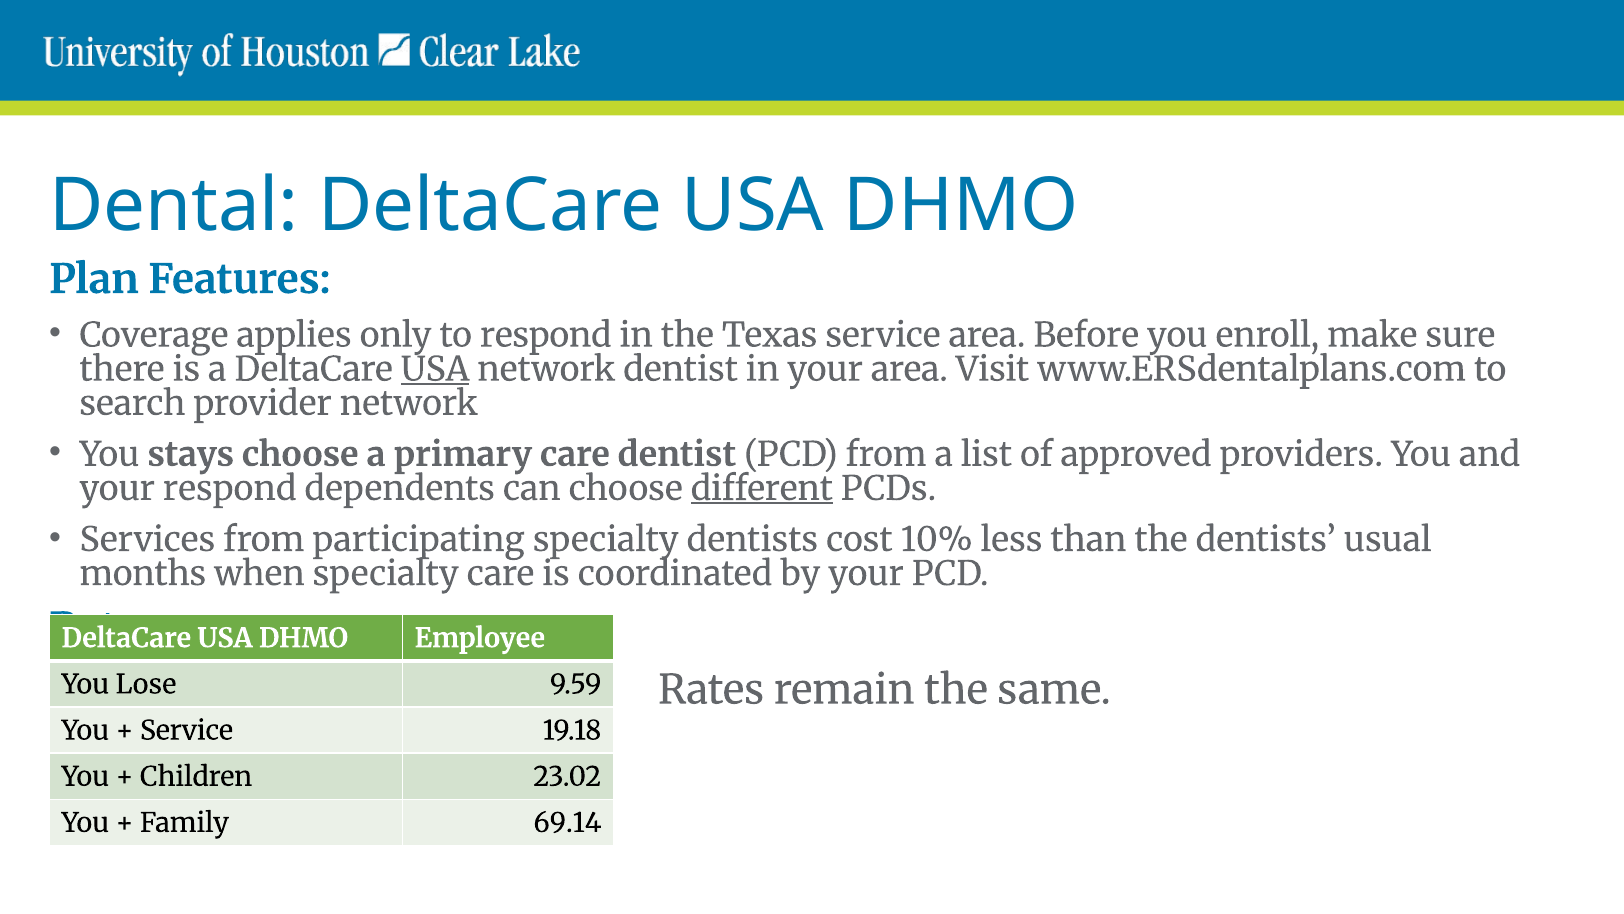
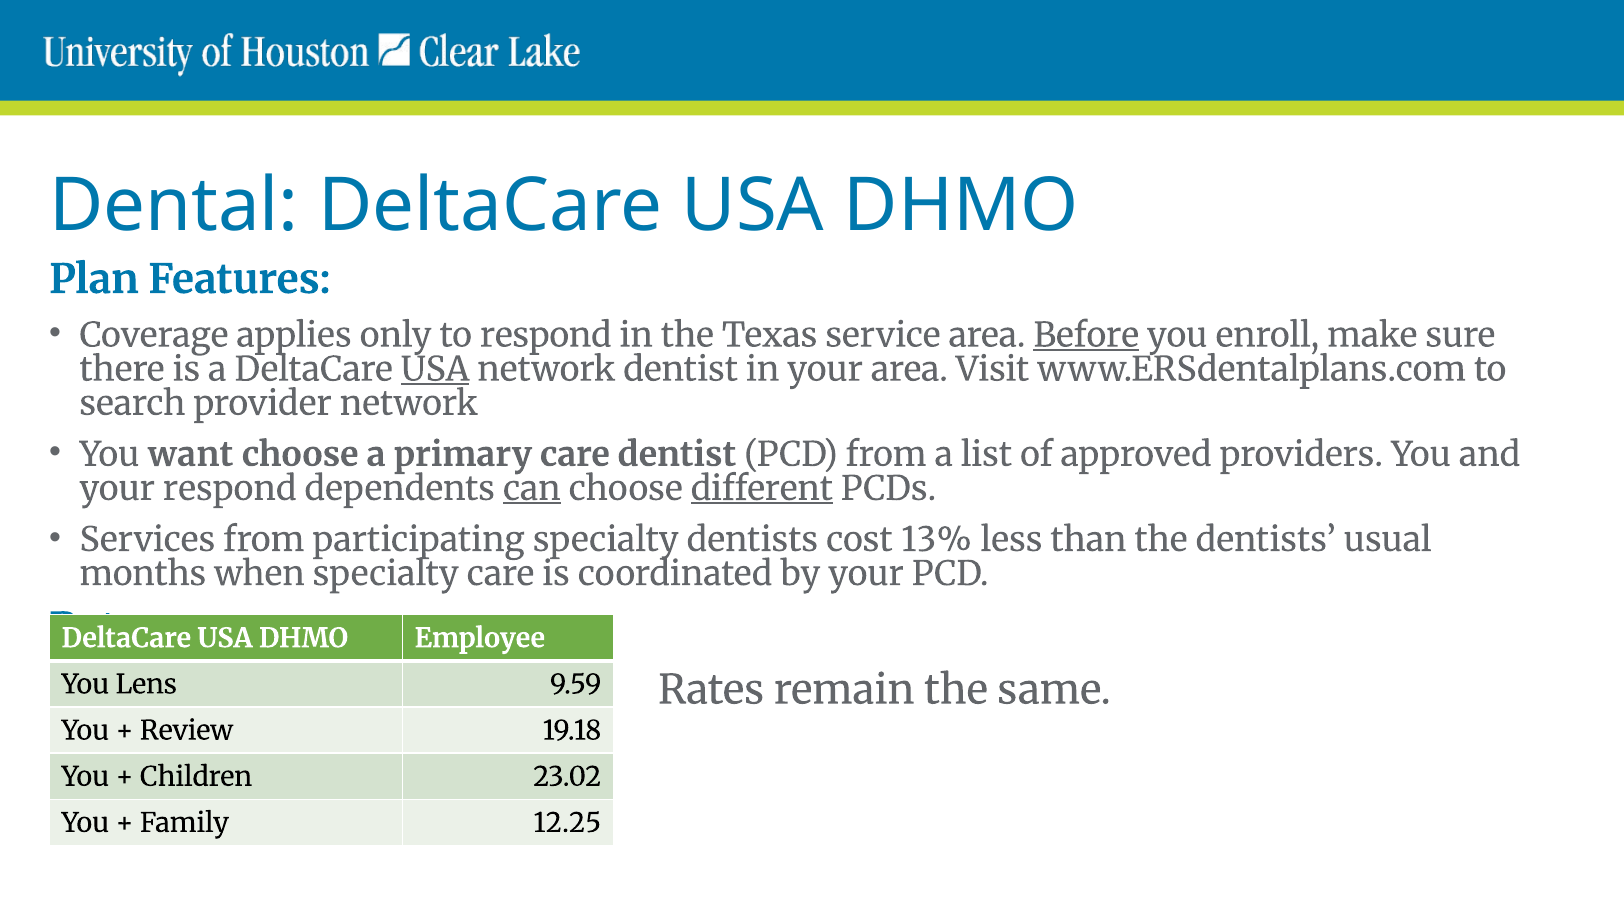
Before underline: none -> present
stays: stays -> want
can underline: none -> present
10%: 10% -> 13%
Lose: Lose -> Lens
Service at (186, 730): Service -> Review
69.14: 69.14 -> 12.25
